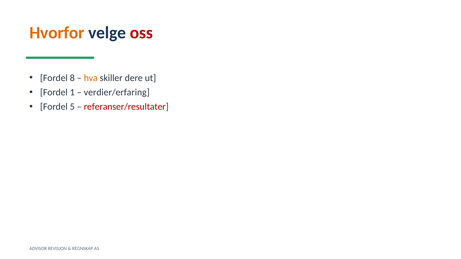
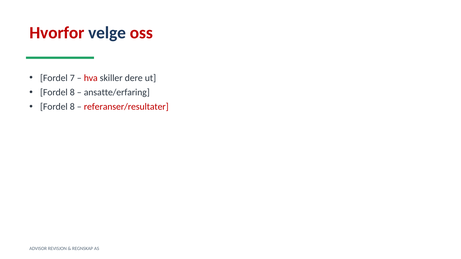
Hvorfor colour: orange -> red
8: 8 -> 7
hva colour: orange -> red
1 at (72, 92): 1 -> 8
verdier/erfaring: verdier/erfaring -> ansatte/erfaring
5 at (72, 107): 5 -> 8
